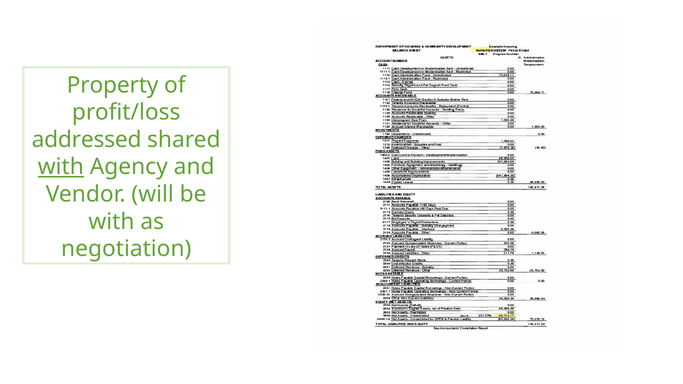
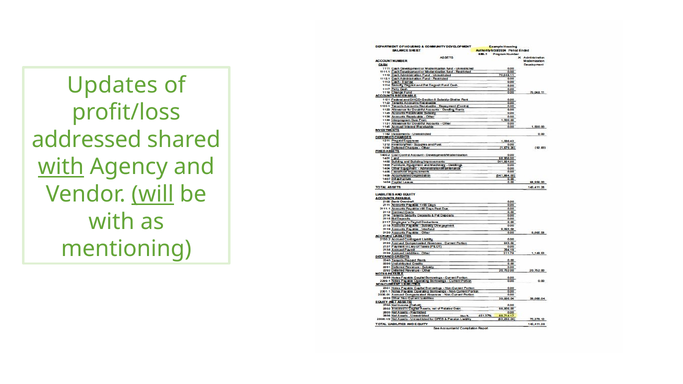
Property: Property -> Updates
will underline: none -> present
negotiation: negotiation -> mentioning
